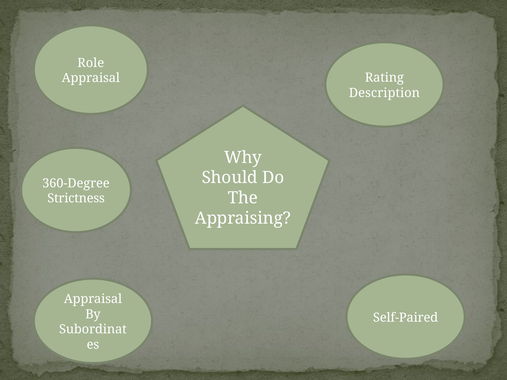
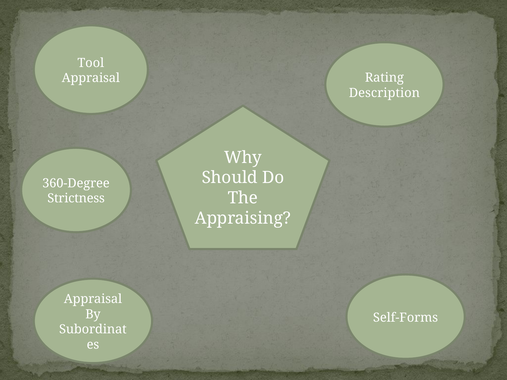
Role: Role -> Tool
Self-Paired: Self-Paired -> Self-Forms
